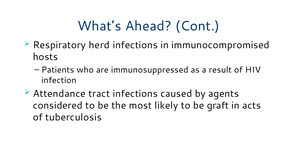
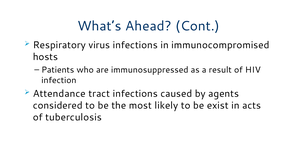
herd: herd -> virus
graft: graft -> exist
